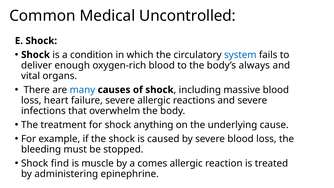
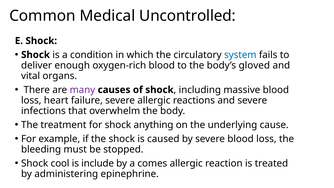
always: always -> gloved
many colour: blue -> purple
find: find -> cool
muscle: muscle -> include
